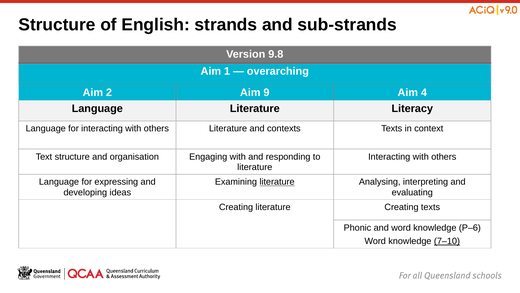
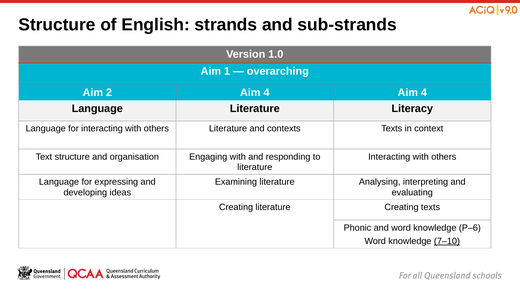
9.8: 9.8 -> 1.0
2 Aim 9: 9 -> 4
literature at (277, 182) underline: present -> none
